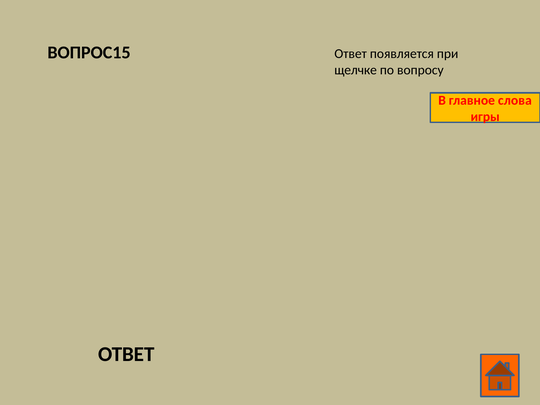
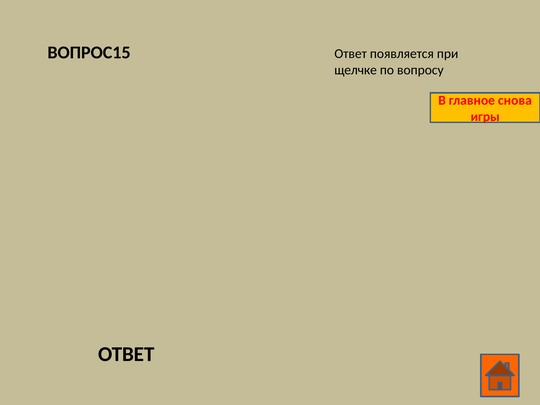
слова: слова -> снова
